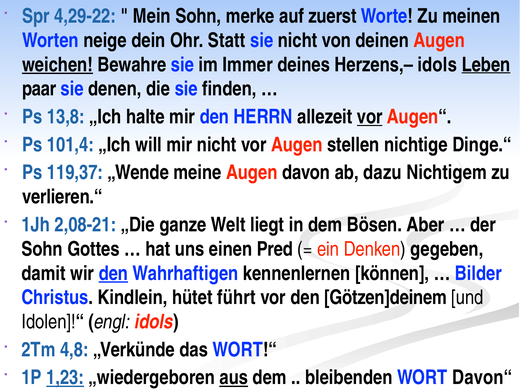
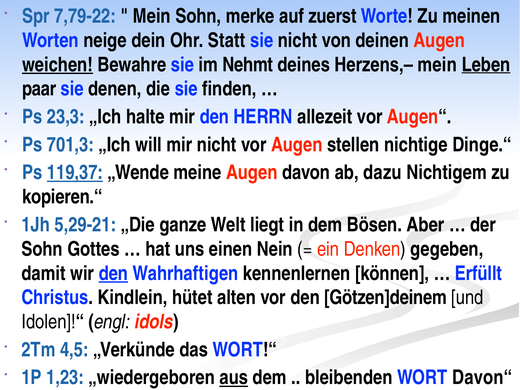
4,29-22: 4,29-22 -> 7,79-22
Immer: Immer -> Nehmt
Herzens,– idols: idols -> mein
13,8: 13,8 -> 23,3
vor at (370, 117) underline: present -> none
101,4: 101,4 -> 701,3
119,37 underline: none -> present
verlieren.“: verlieren.“ -> kopieren.“
2,08-21: 2,08-21 -> 5,29-21
Pred: Pred -> Nein
Bilder: Bilder -> Erfüllt
führt: führt -> alten
4,8: 4,8 -> 4,5
1,23 underline: present -> none
